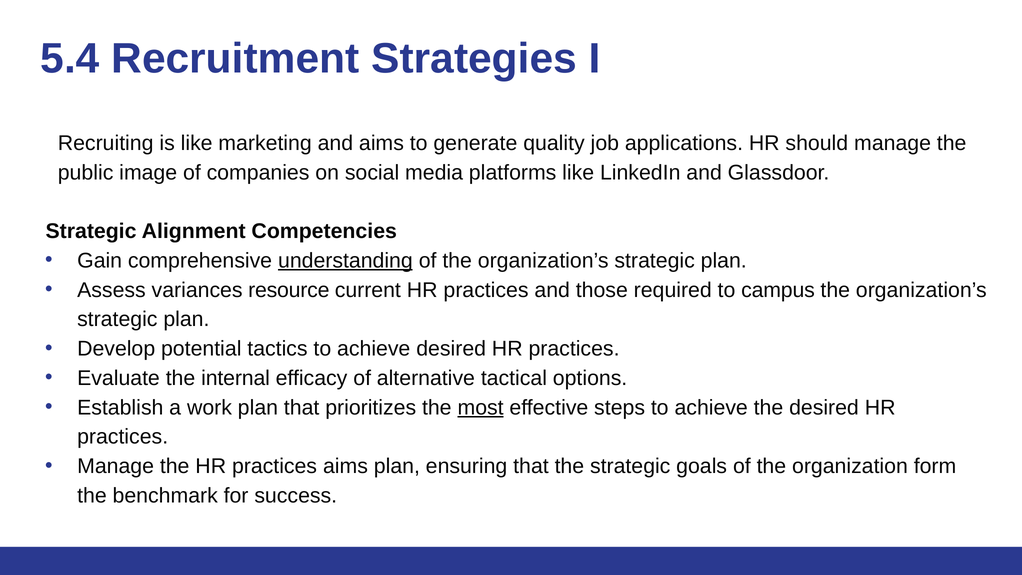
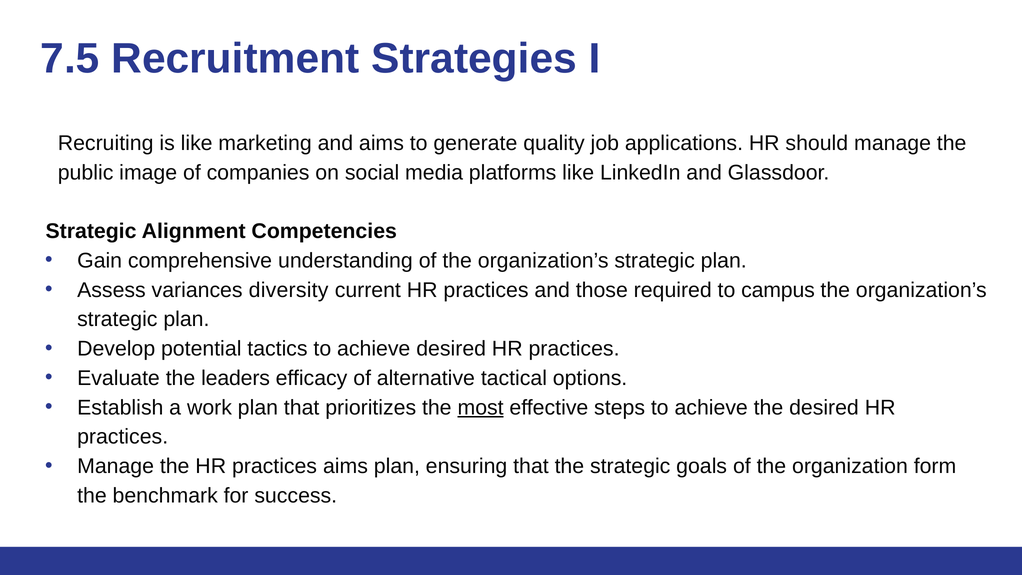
5.4: 5.4 -> 7.5
understanding underline: present -> none
resource: resource -> diversity
internal: internal -> leaders
